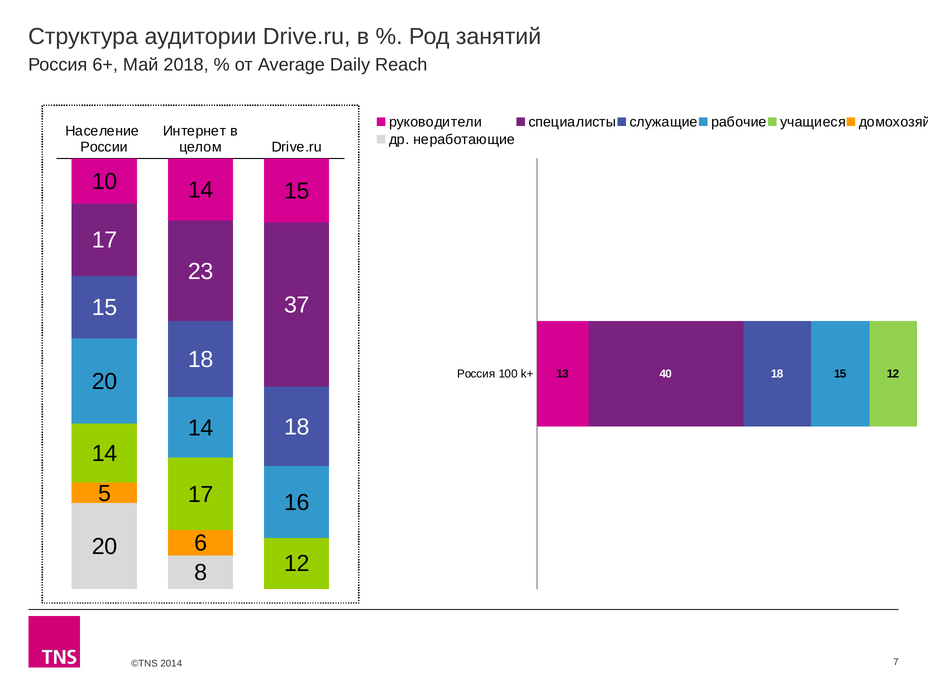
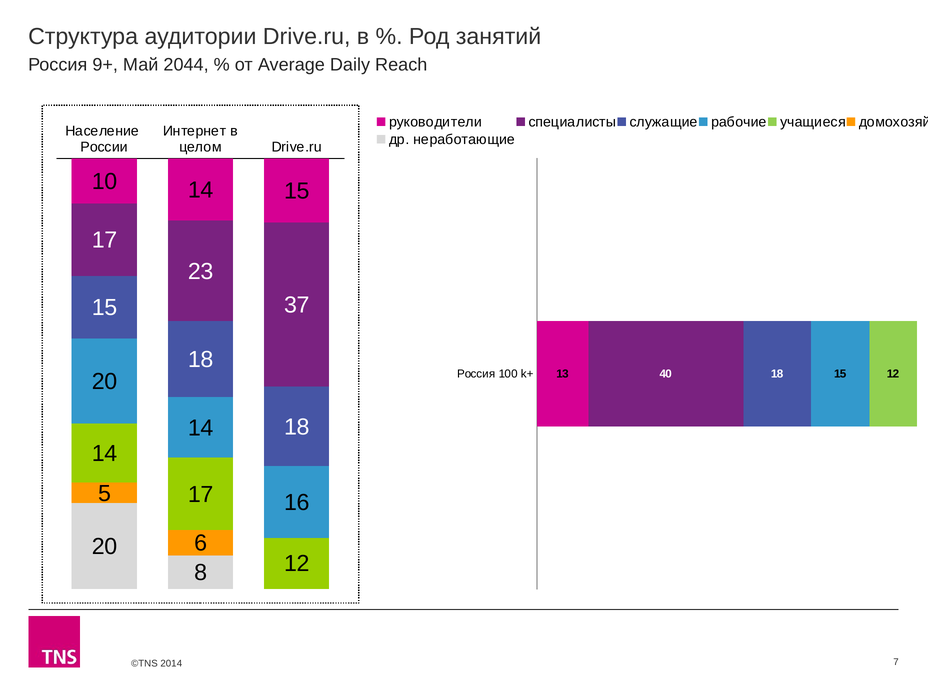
6+: 6+ -> 9+
2018: 2018 -> 2044
